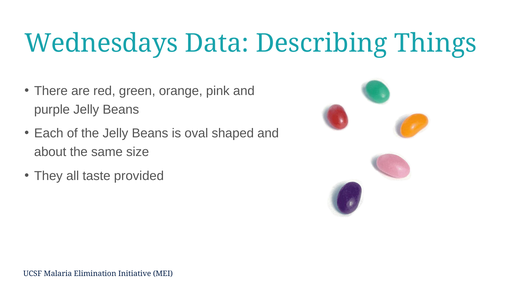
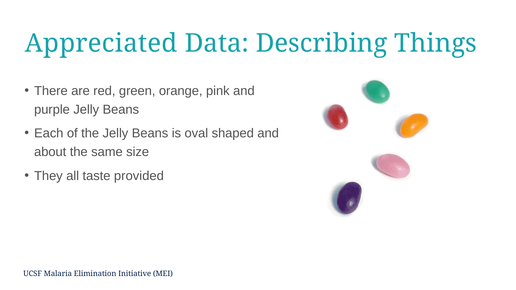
Wednesdays: Wednesdays -> Appreciated
